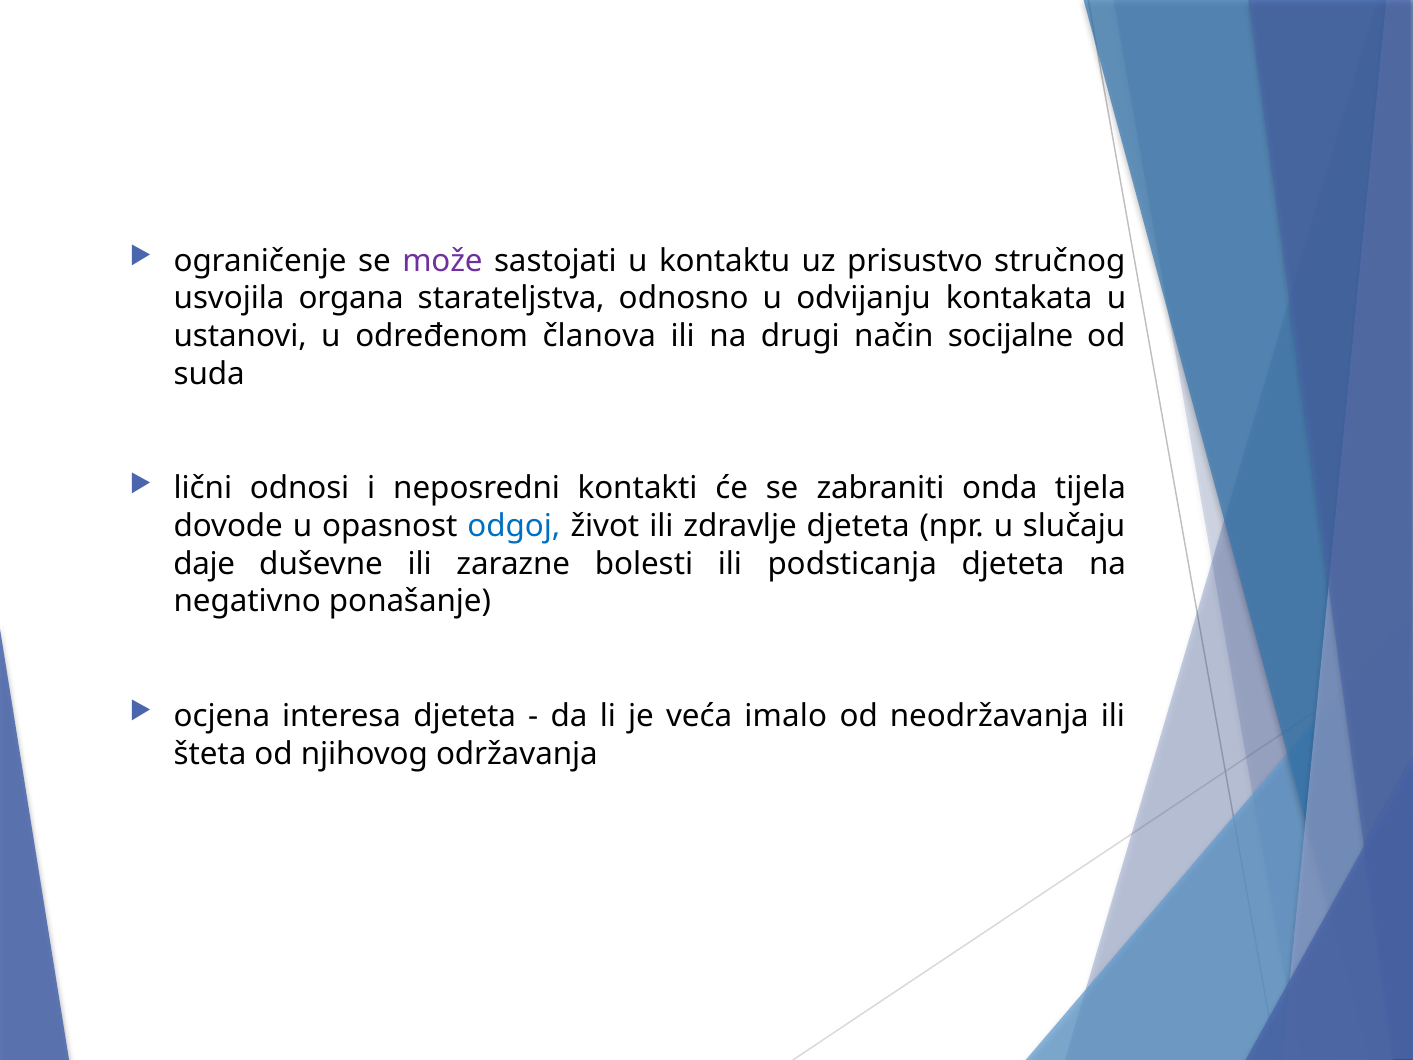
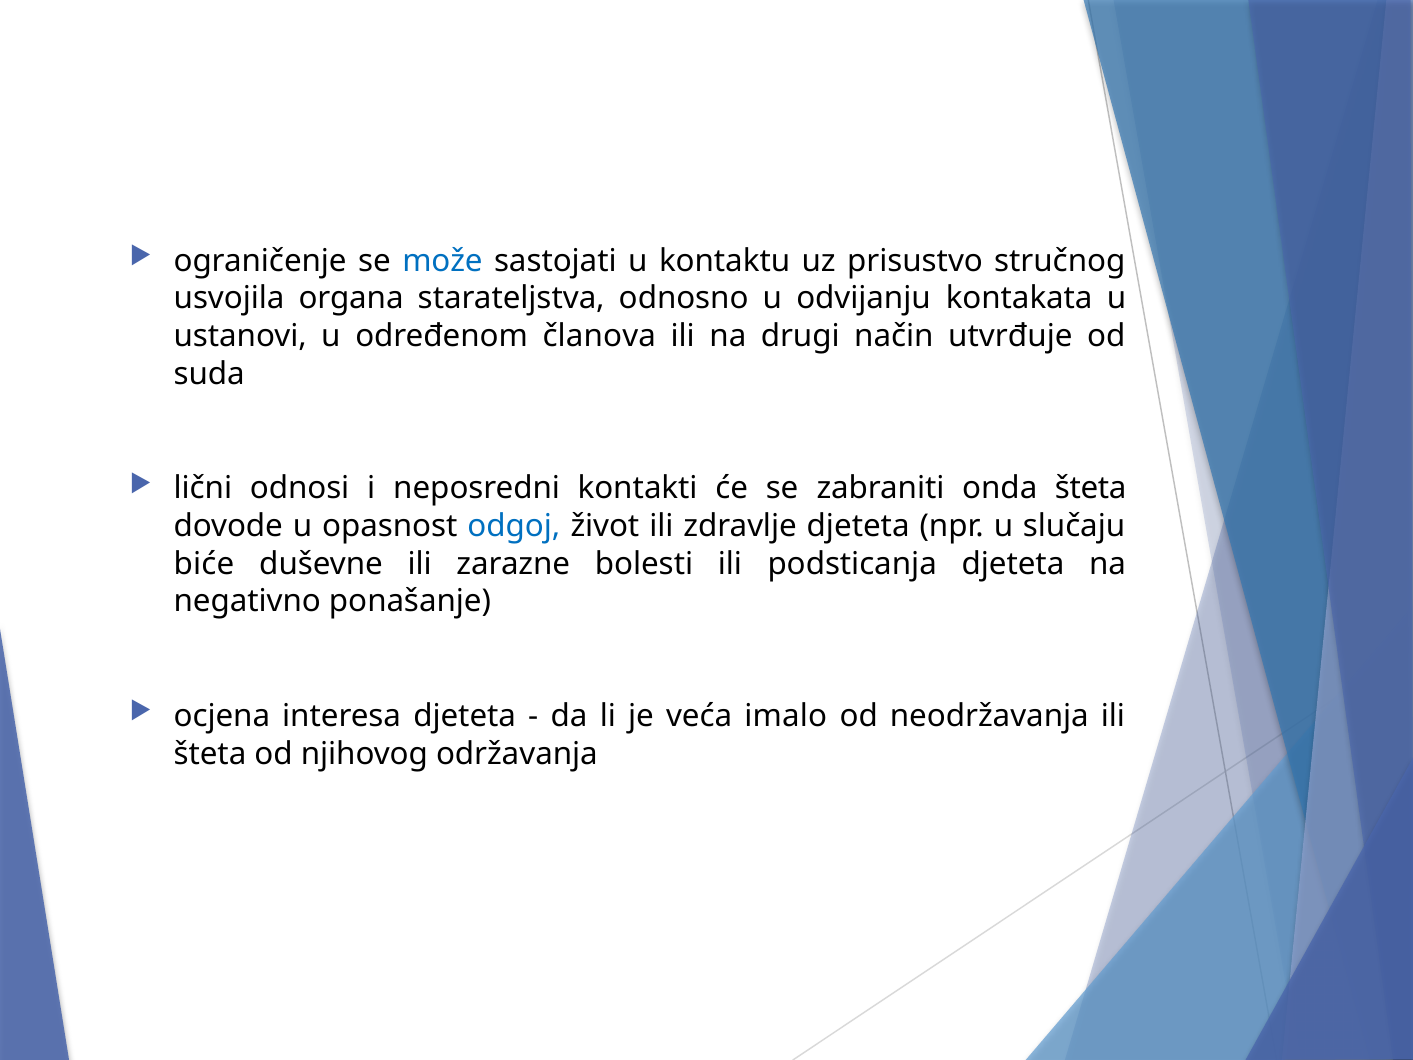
može colour: purple -> blue
socijalne: socijalne -> utvrđuje
onda tijela: tijela -> šteta
daje: daje -> biće
